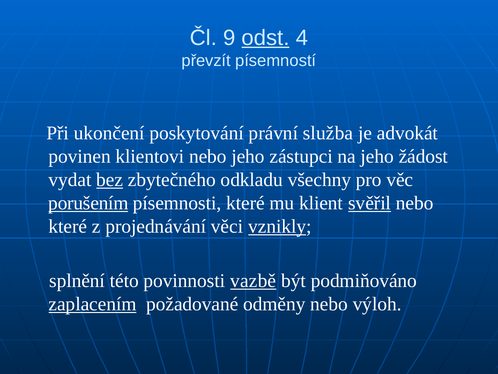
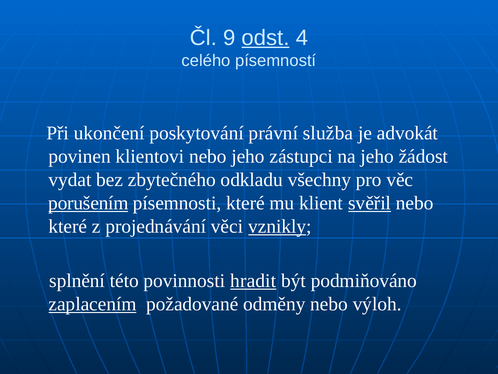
převzít: převzít -> celého
bez underline: present -> none
vazbě: vazbě -> hradit
